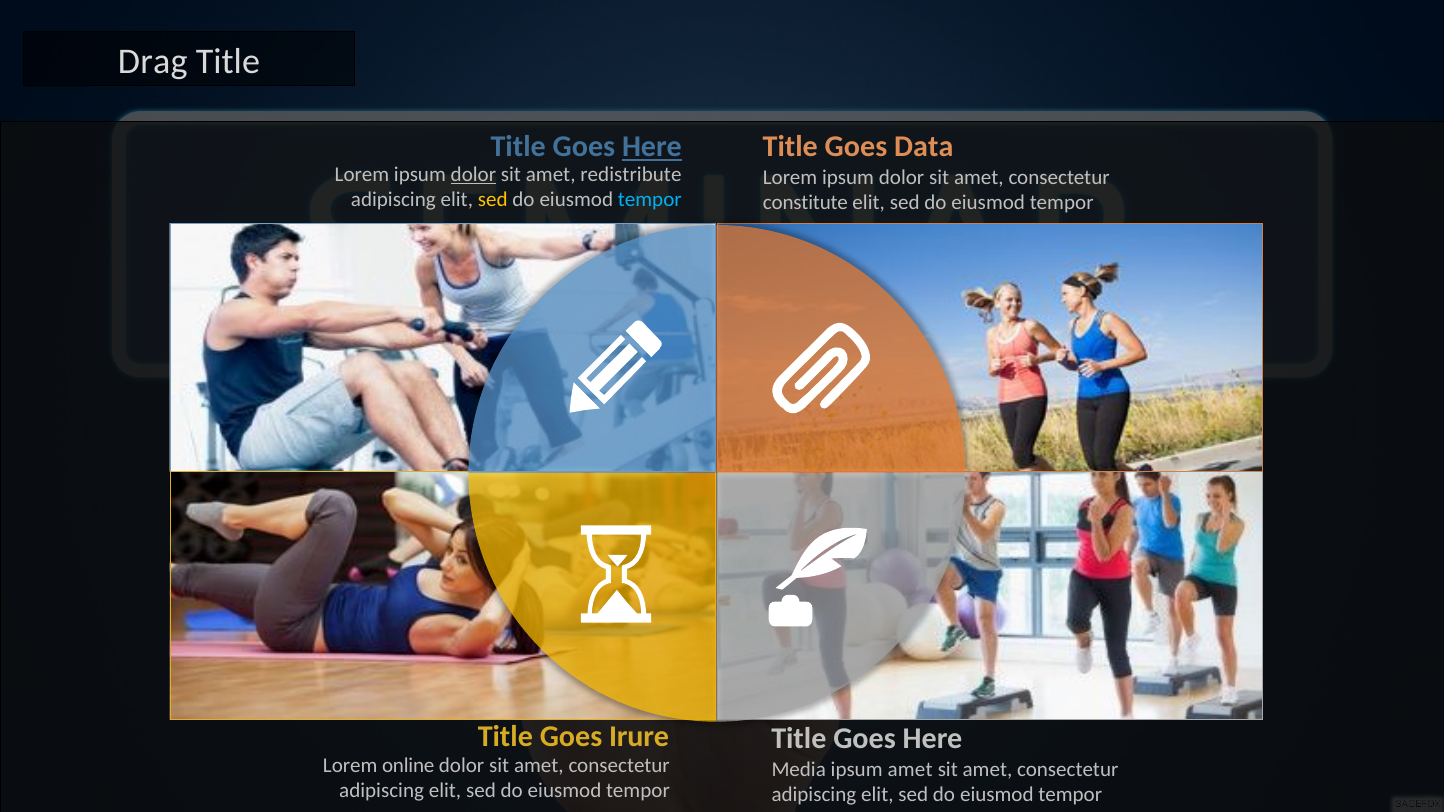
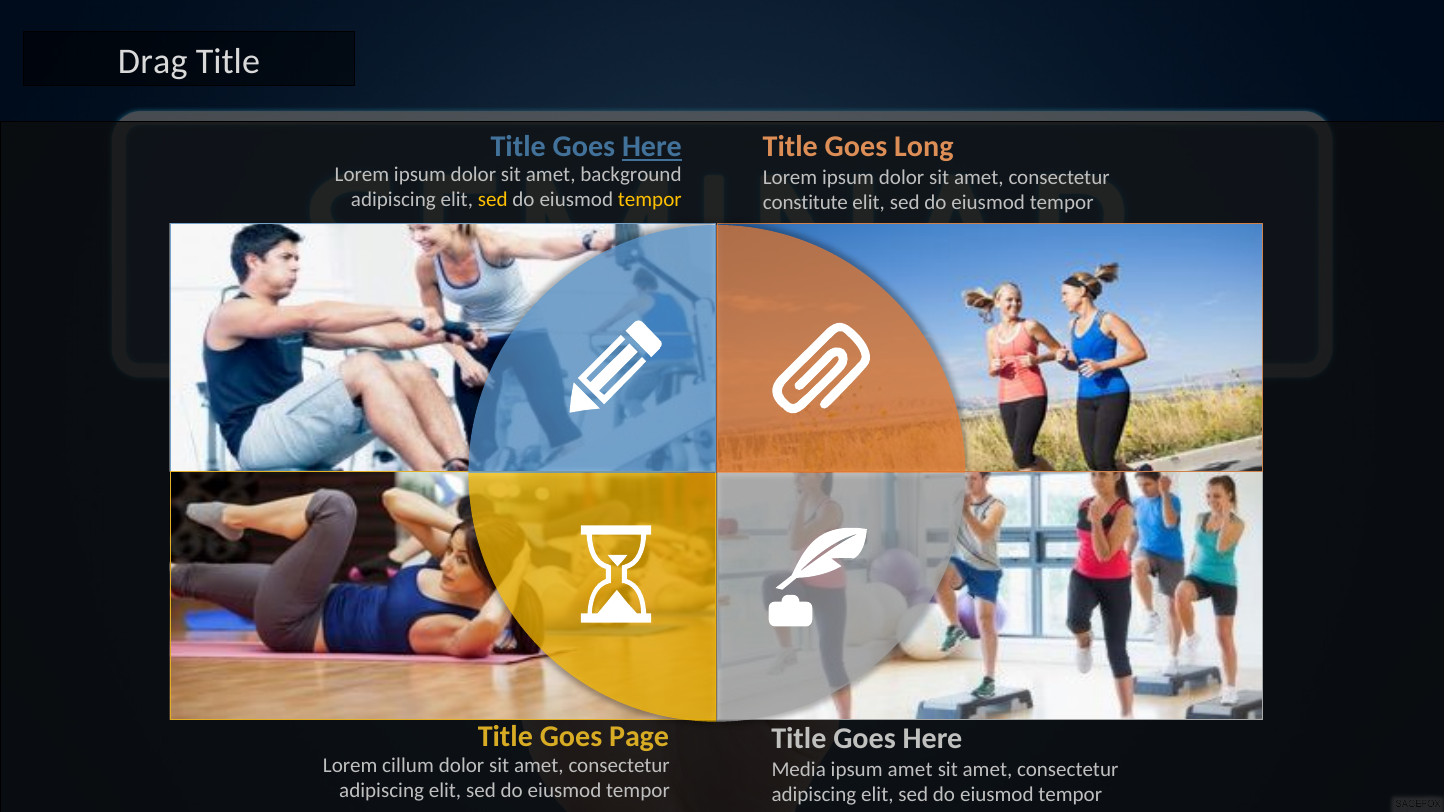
Data: Data -> Long
dolor at (473, 175) underline: present -> none
redistribute: redistribute -> background
tempor at (650, 200) colour: light blue -> yellow
Irure: Irure -> Page
online: online -> cillum
